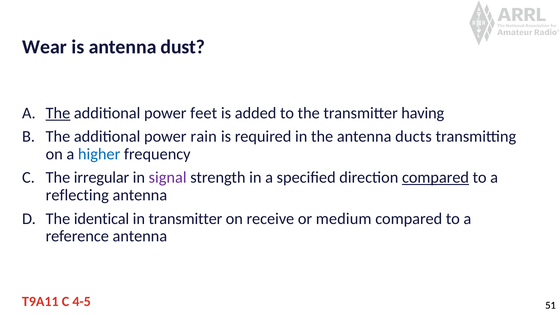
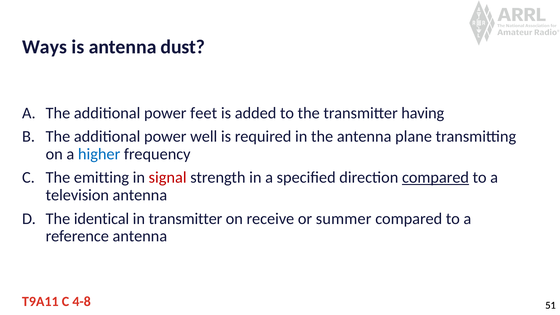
Wear: Wear -> Ways
The at (58, 113) underline: present -> none
rain: rain -> well
ducts: ducts -> plane
irregular: irregular -> emitting
signal colour: purple -> red
reflecting: reflecting -> television
medium: medium -> summer
4-5: 4-5 -> 4-8
